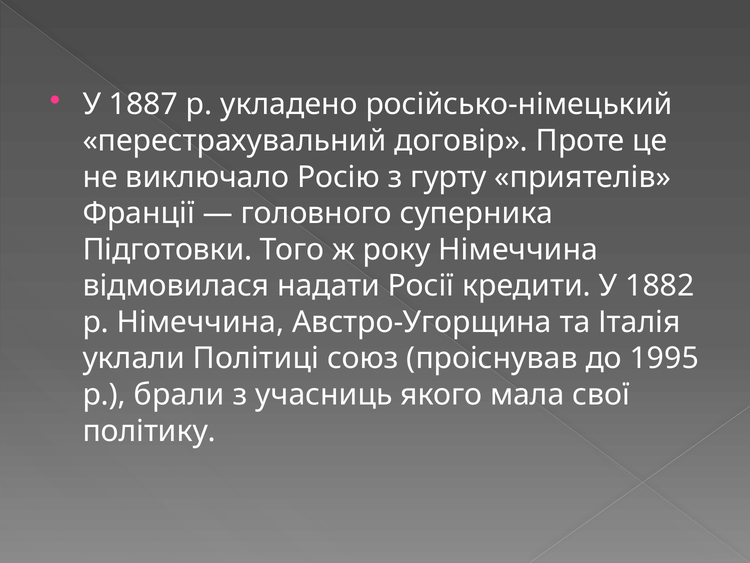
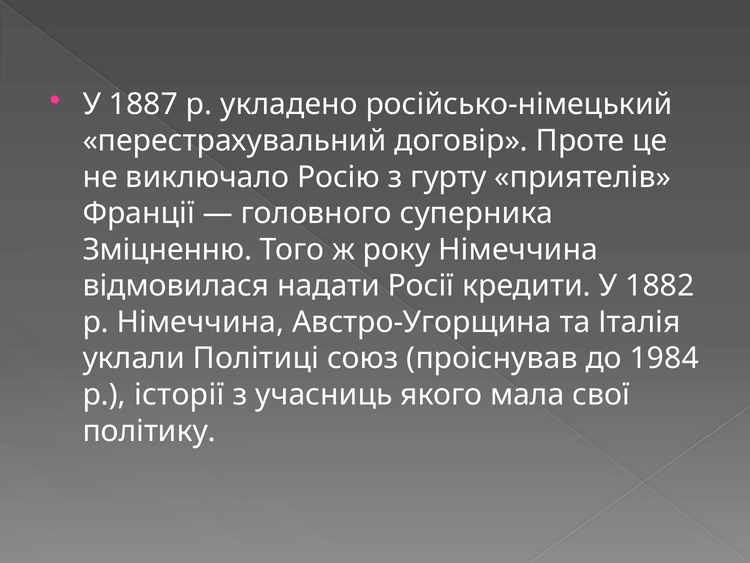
Підготовки: Підготовки -> Зміцненню
1995: 1995 -> 1984
брали: брали -> історії
